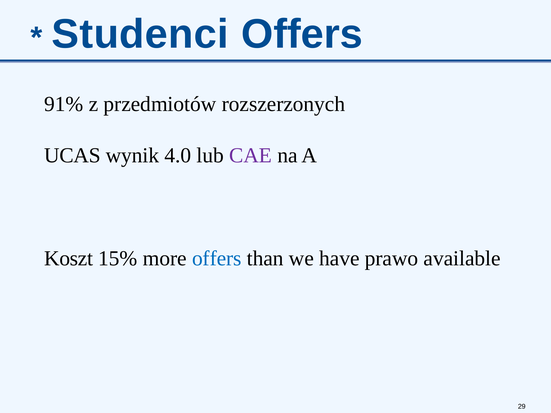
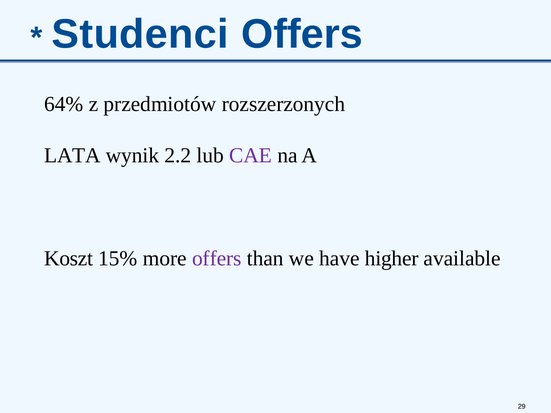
91%: 91% -> 64%
UCAS: UCAS -> LATA
4.0: 4.0 -> 2.2
offers at (217, 258) colour: blue -> purple
prawo: prawo -> higher
